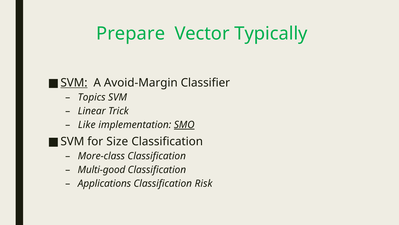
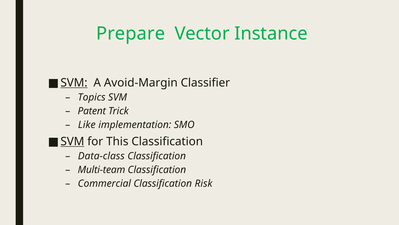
Typically: Typically -> Instance
Linear: Linear -> Patent
SMO underline: present -> none
SVM at (72, 141) underline: none -> present
Size: Size -> This
More-class: More-class -> Data-class
Multi-good: Multi-good -> Multi-team
Applications: Applications -> Commercial
